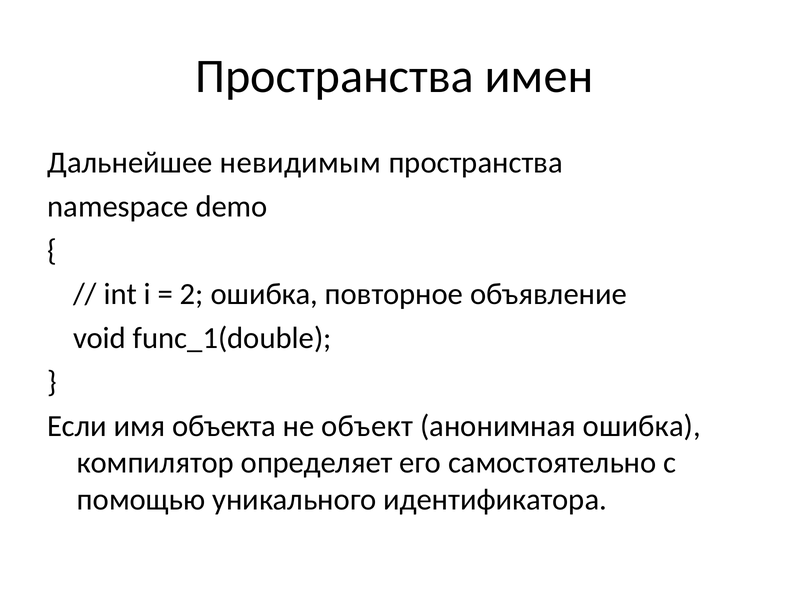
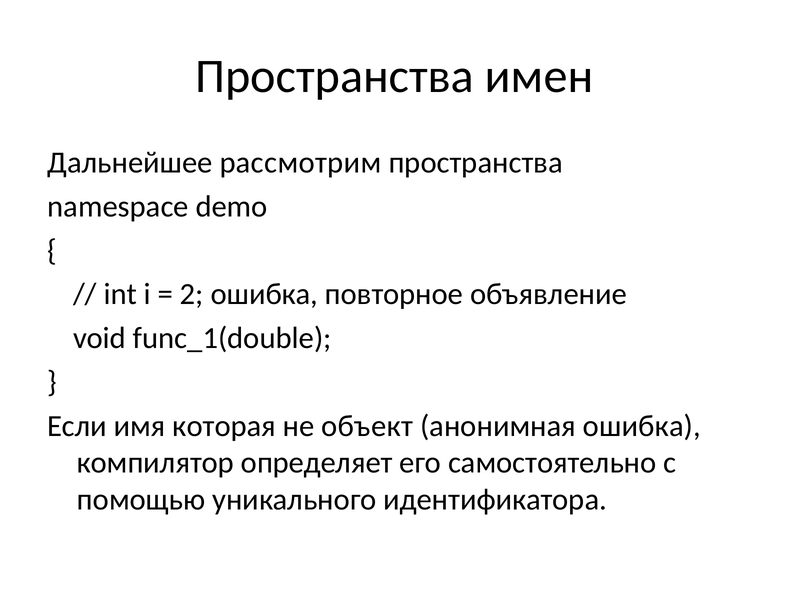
невидимым: невидимым -> рассмотрим
объекта: объекта -> которая
